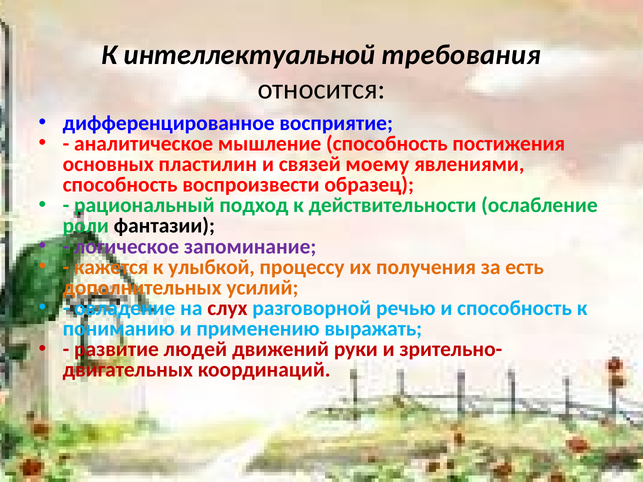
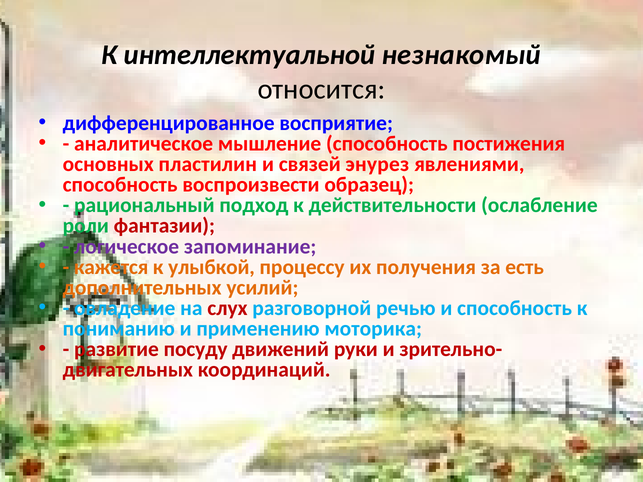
требования: требования -> незнакомый
моему: моему -> энурез
фантазии colour: black -> red
выражать: выражать -> моторика
людей: людей -> посуду
